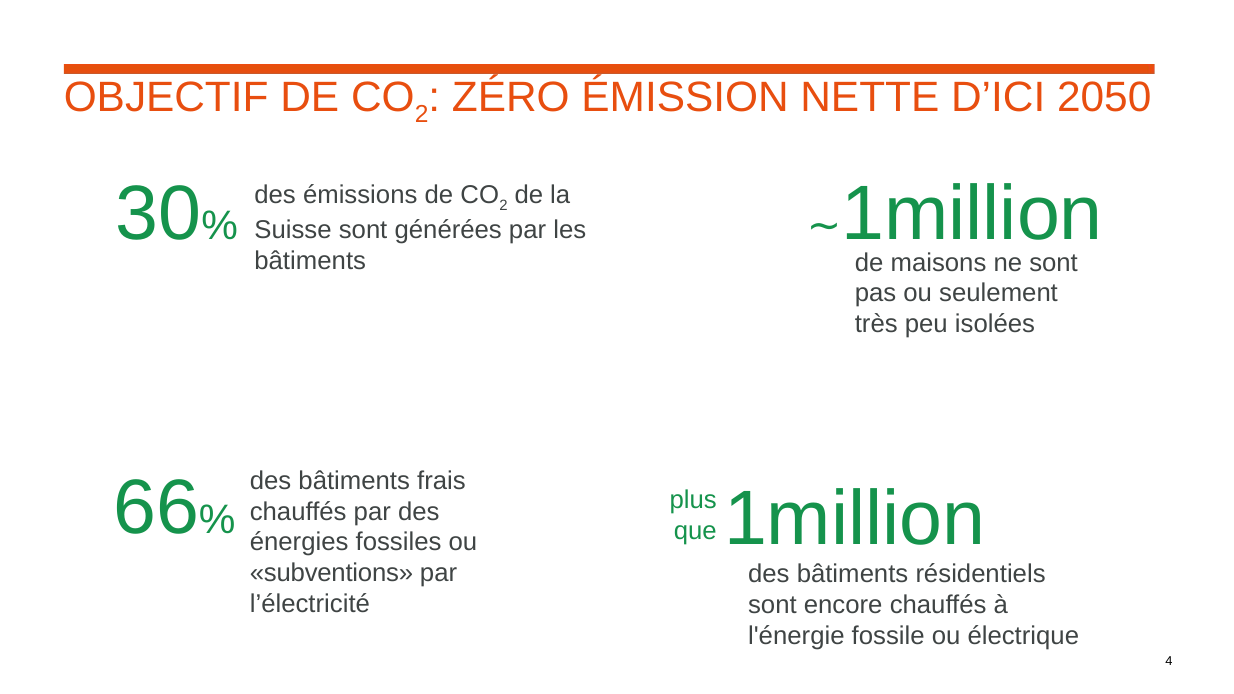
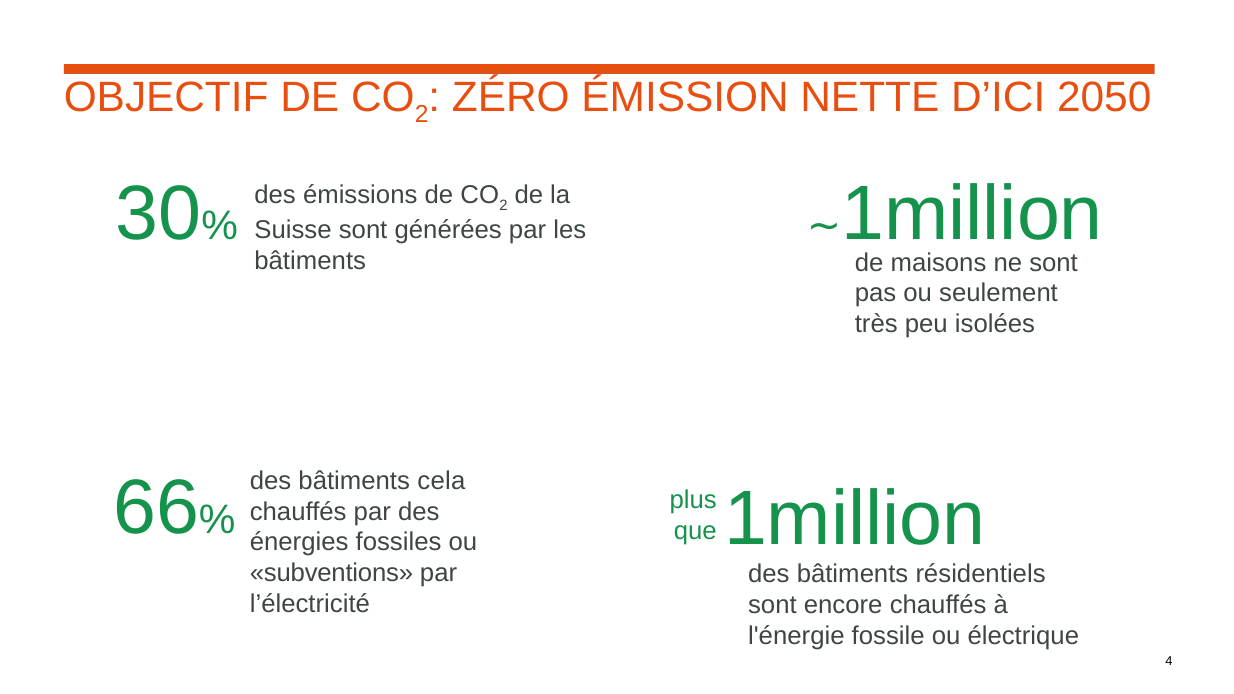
frais: frais -> cela
